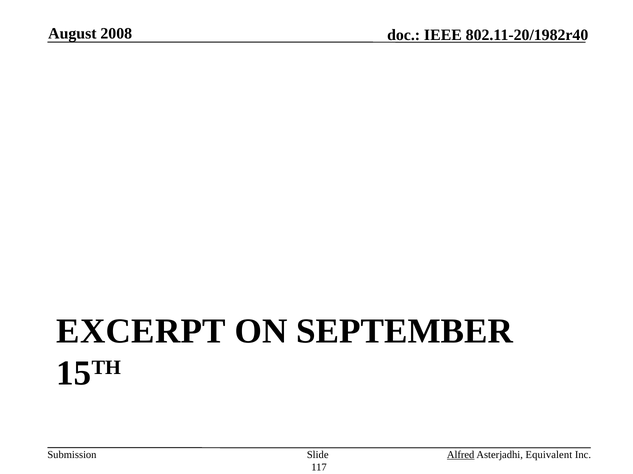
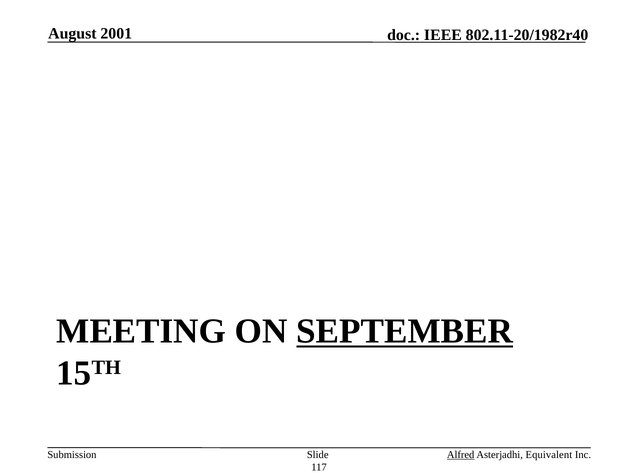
2008: 2008 -> 2001
EXCERPT: EXCERPT -> MEETING
SEPTEMBER underline: none -> present
